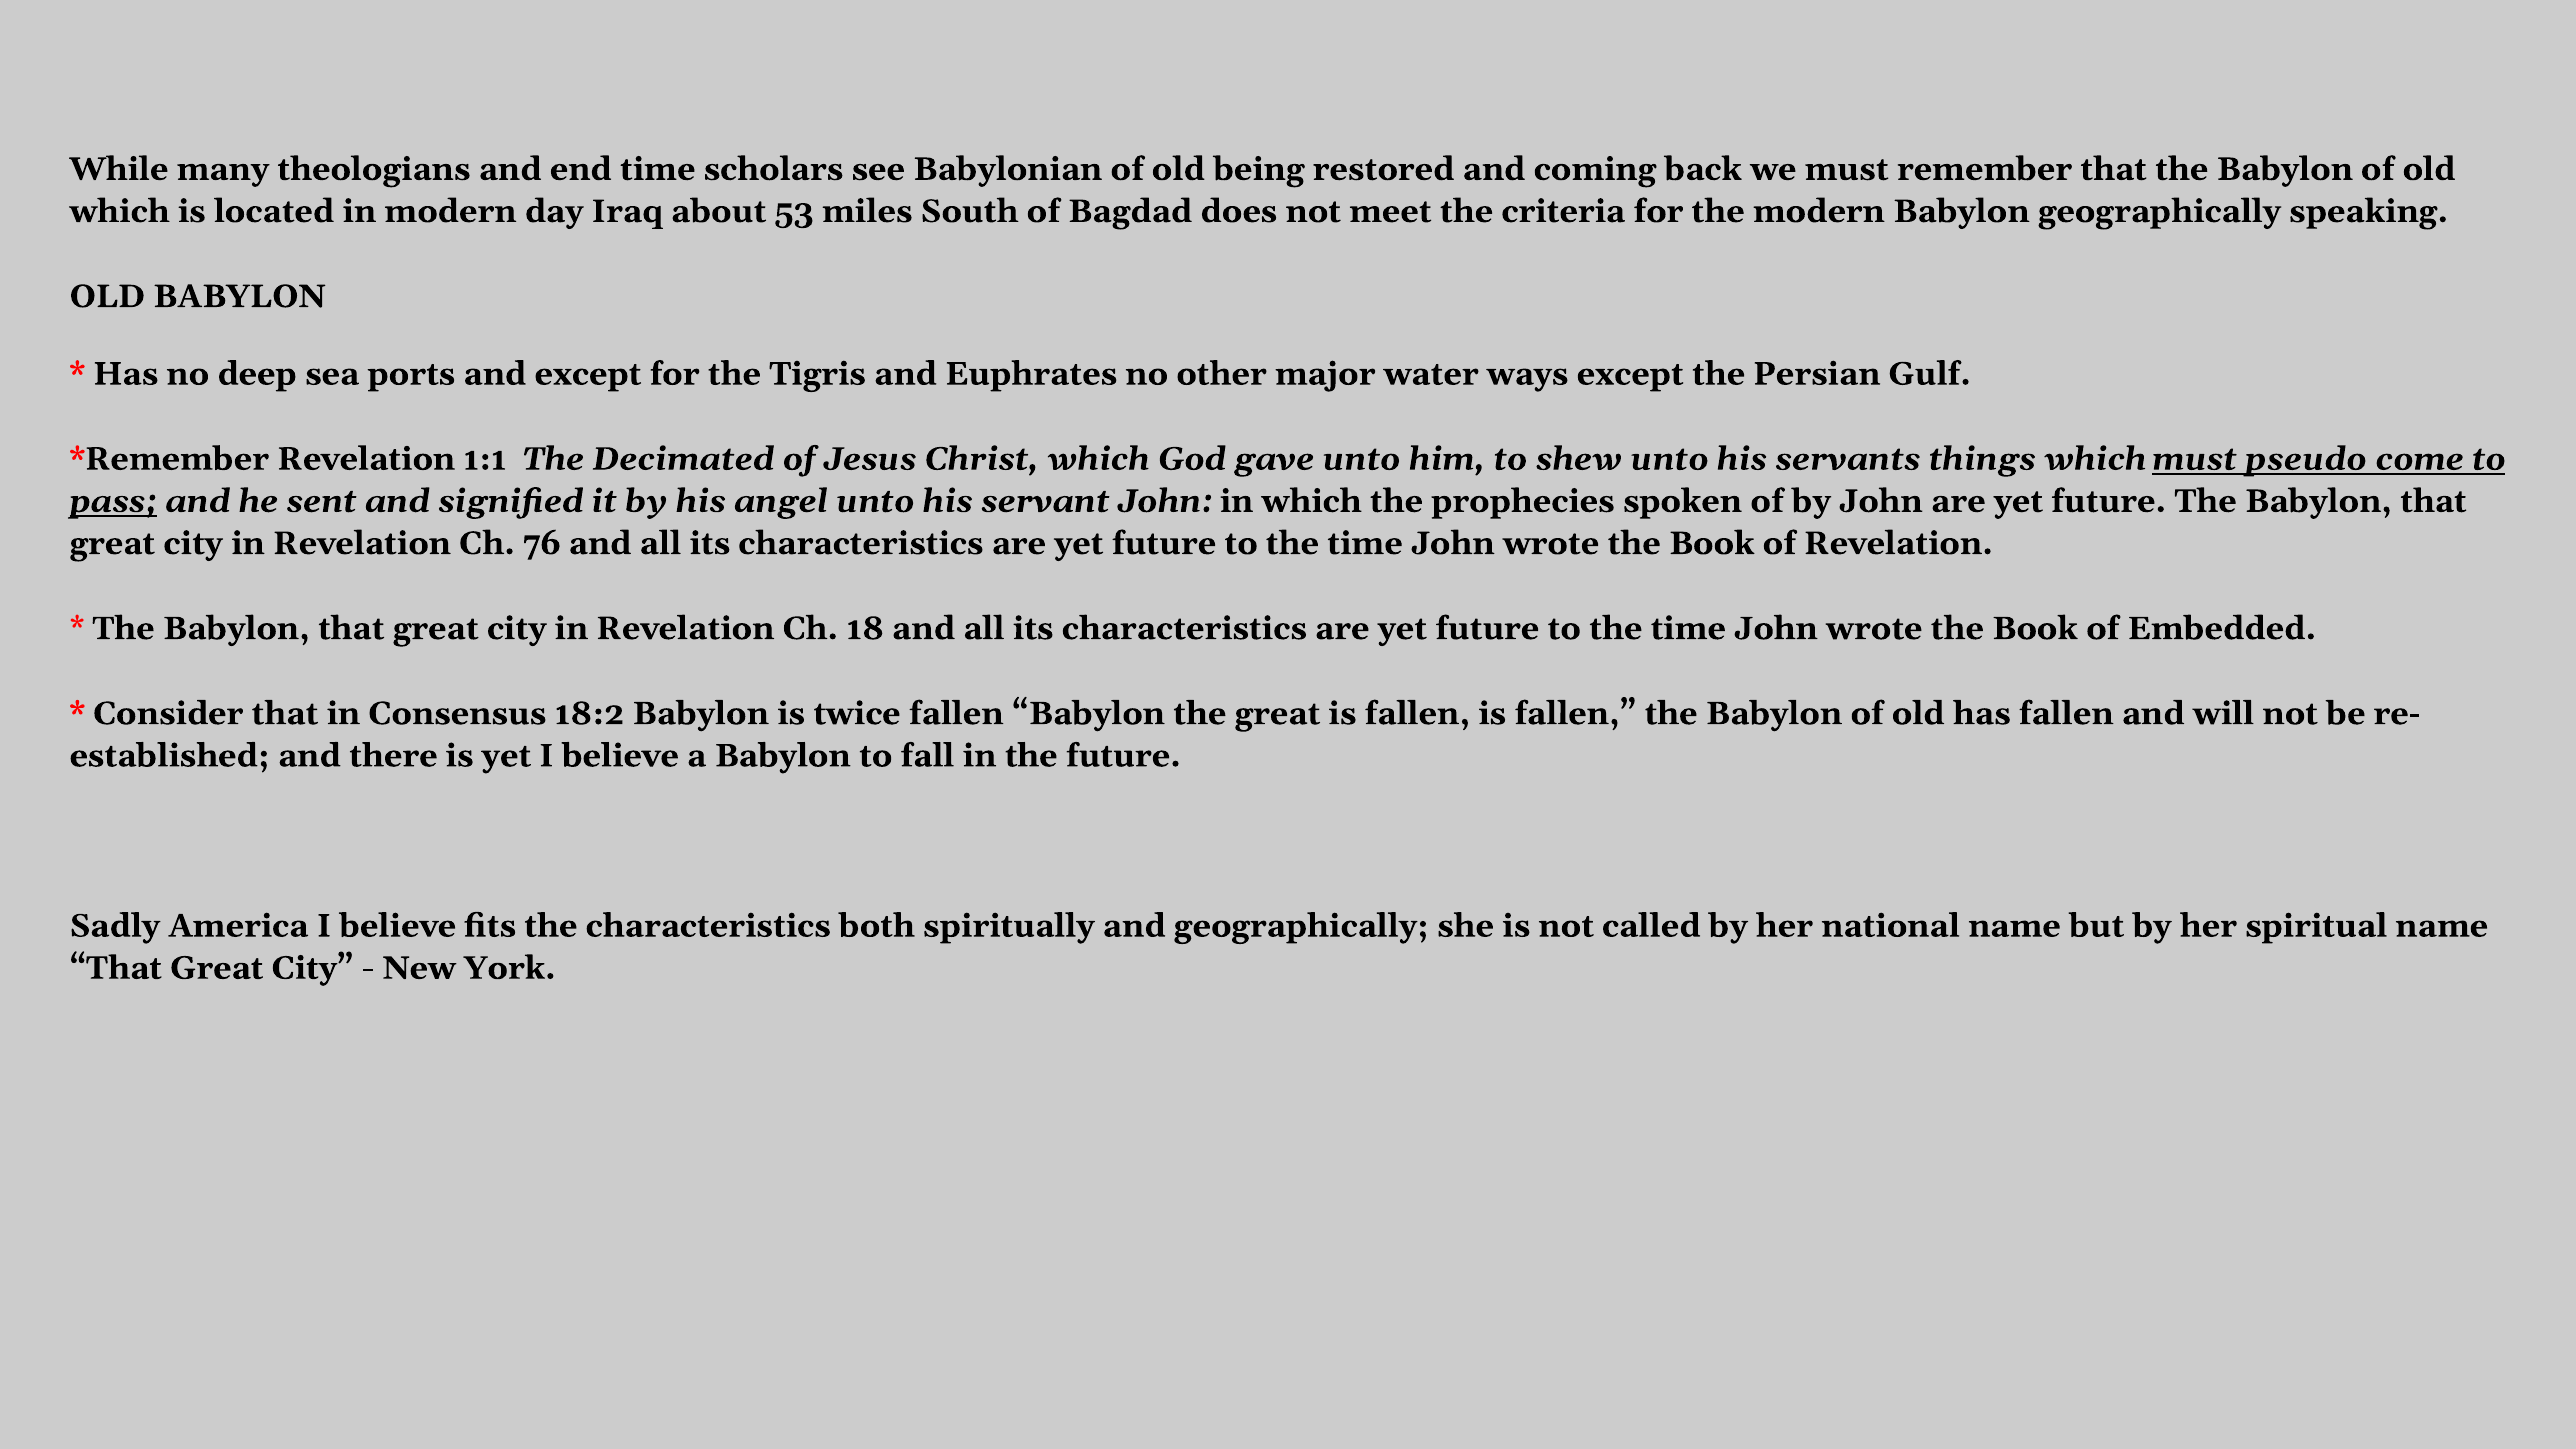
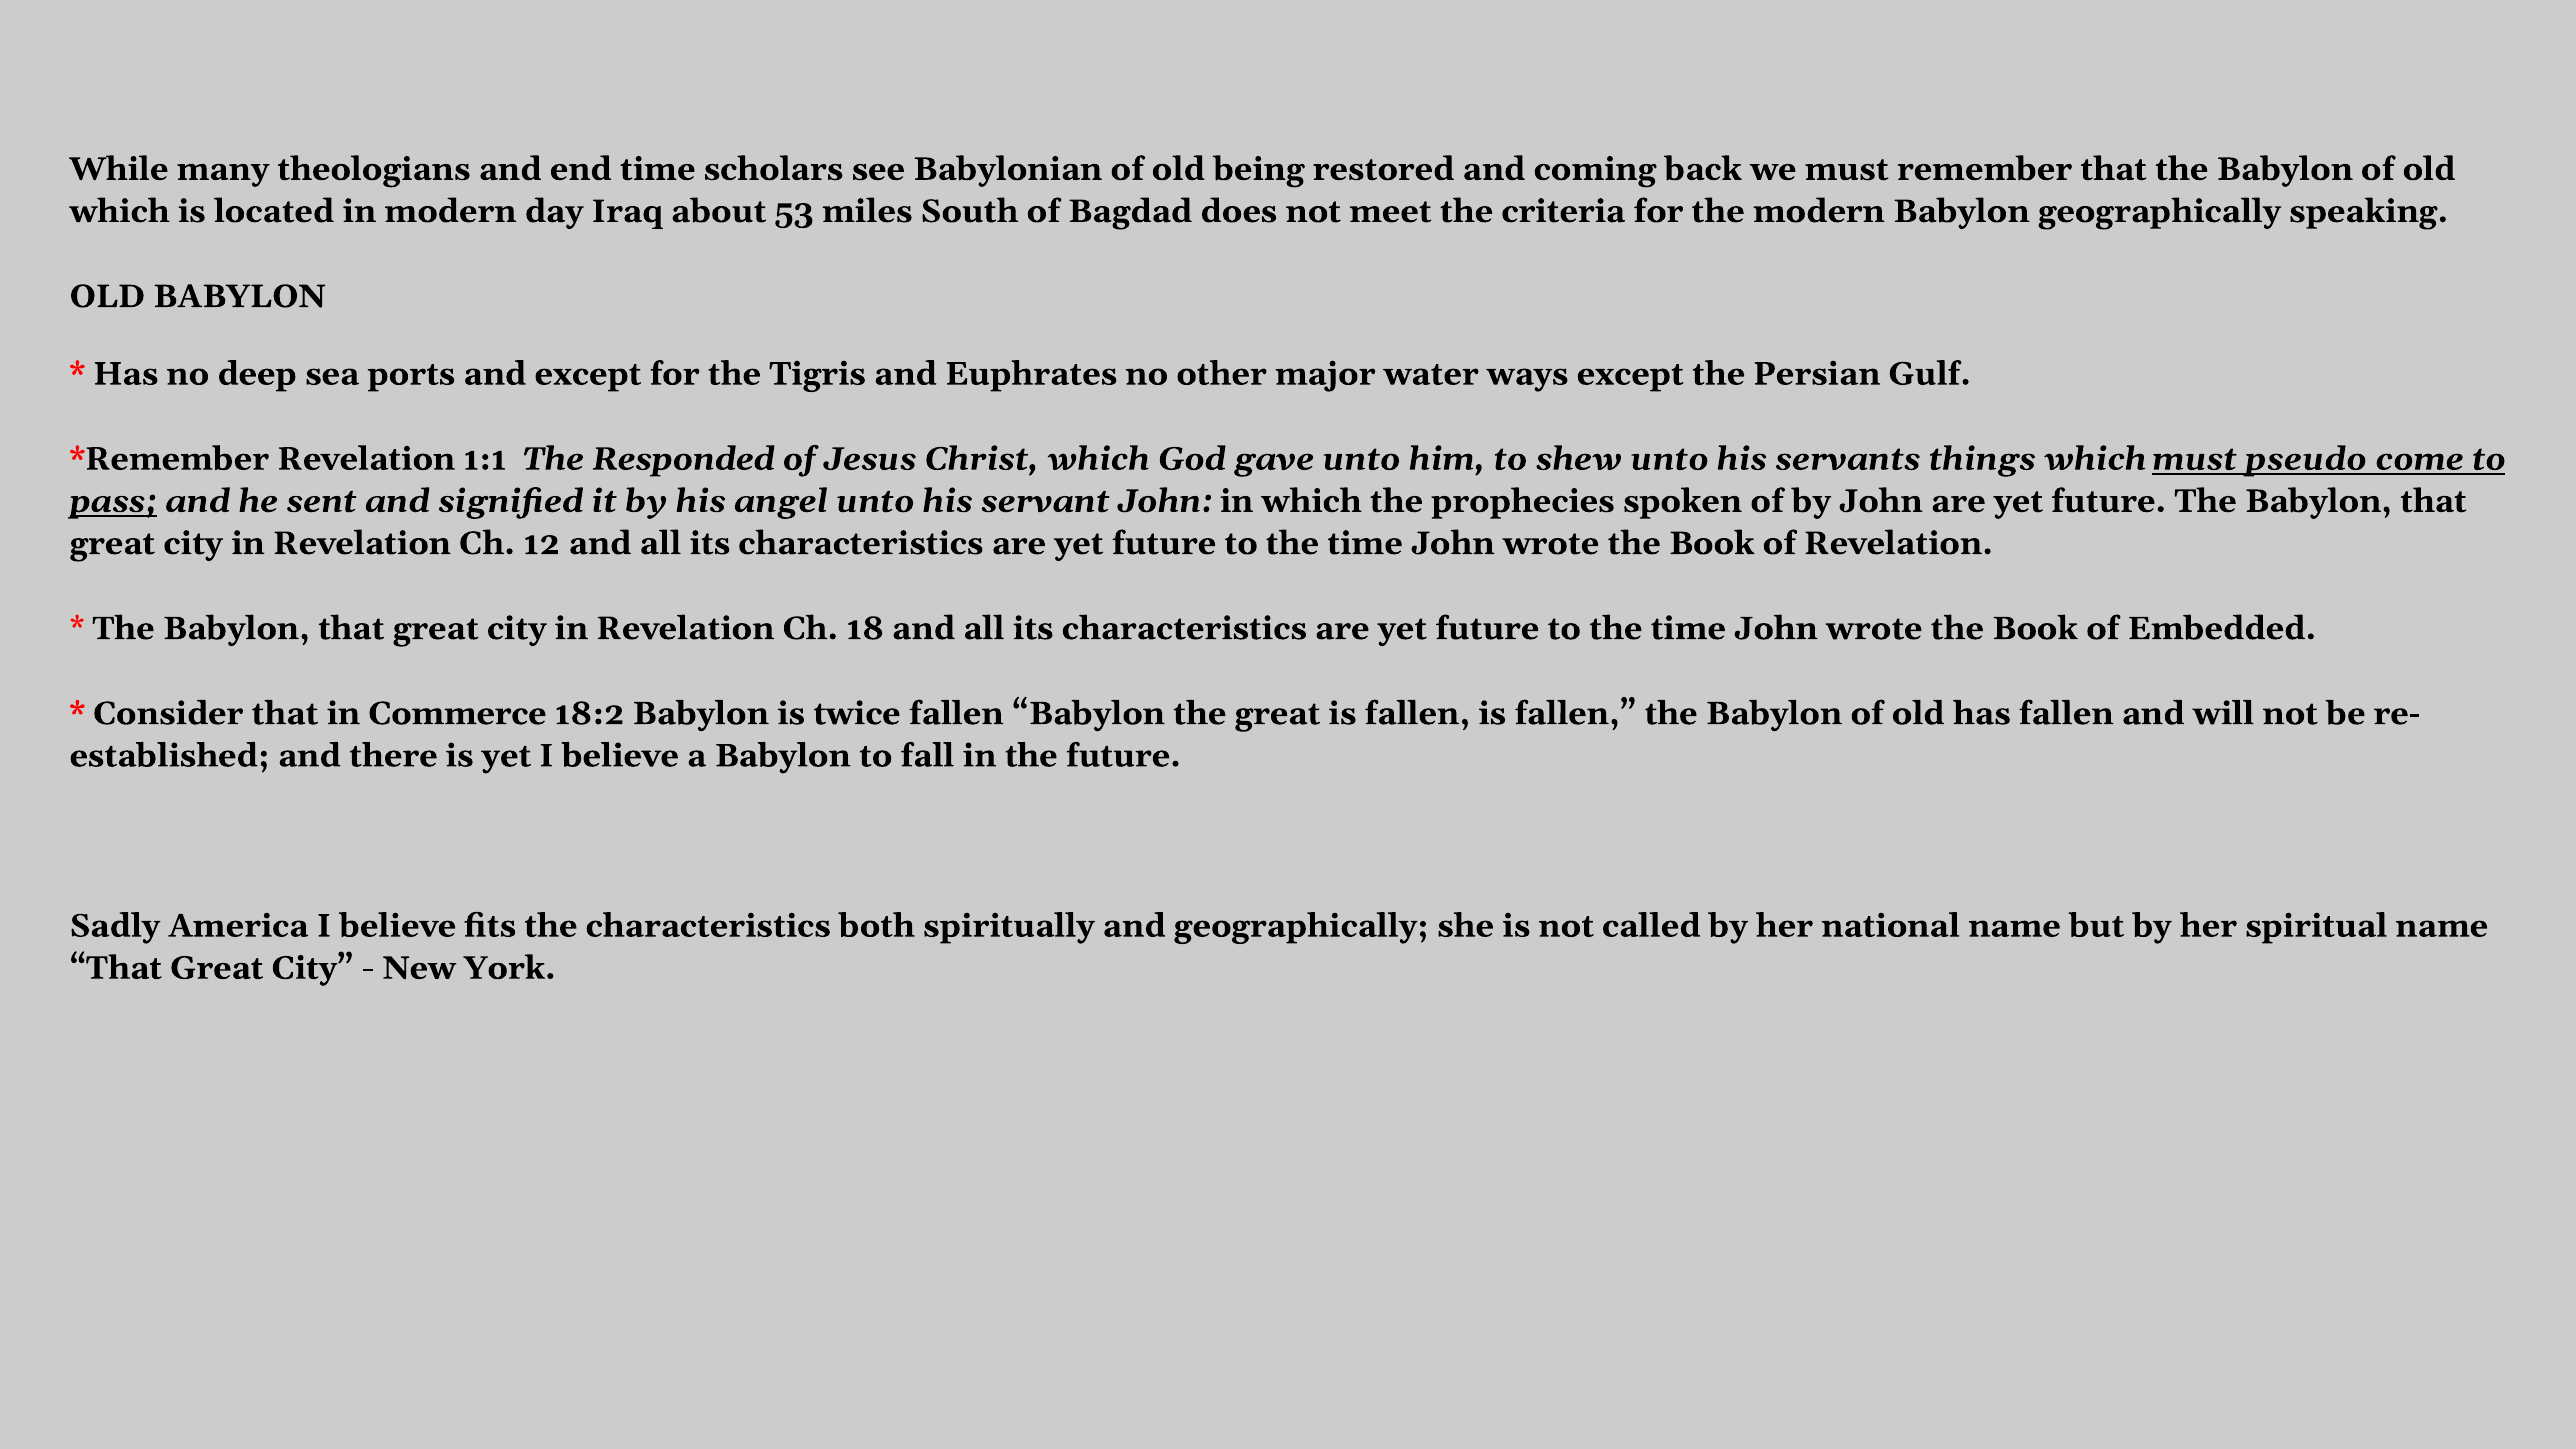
Decimated: Decimated -> Responded
76: 76 -> 12
Consensus: Consensus -> Commerce
